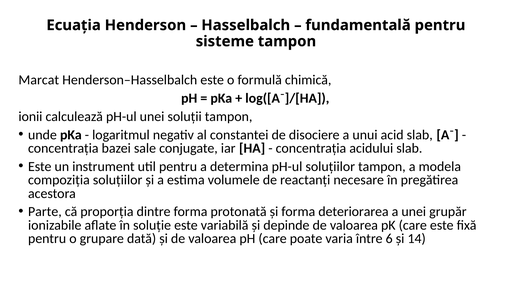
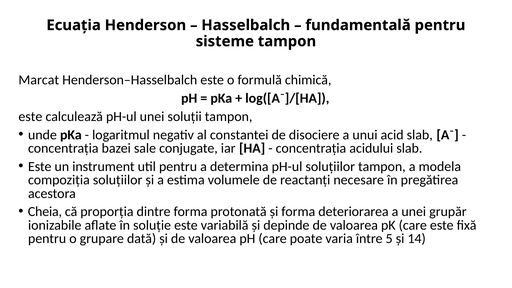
ionii at (30, 117): ionii -> este
Parte: Parte -> Cheia
6: 6 -> 5
